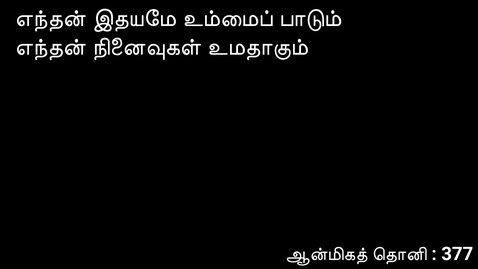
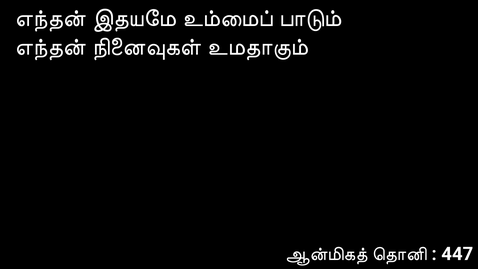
377: 377 -> 447
